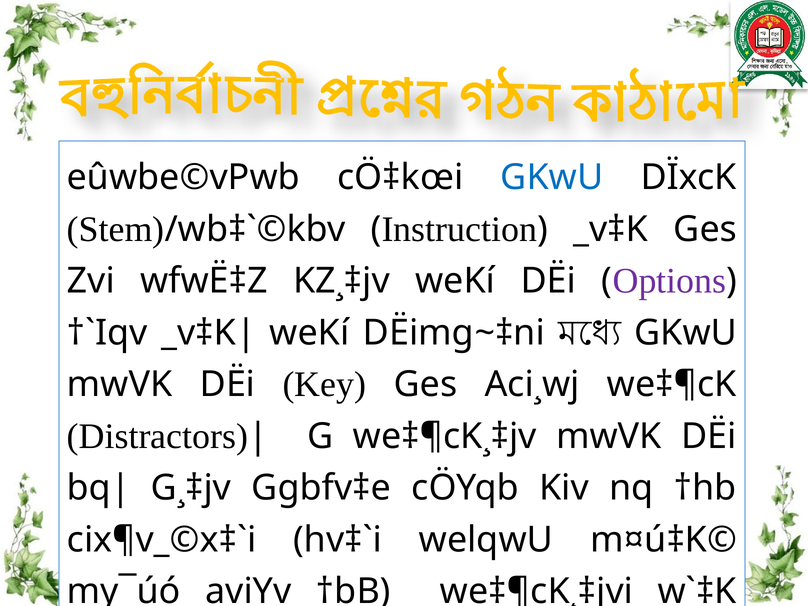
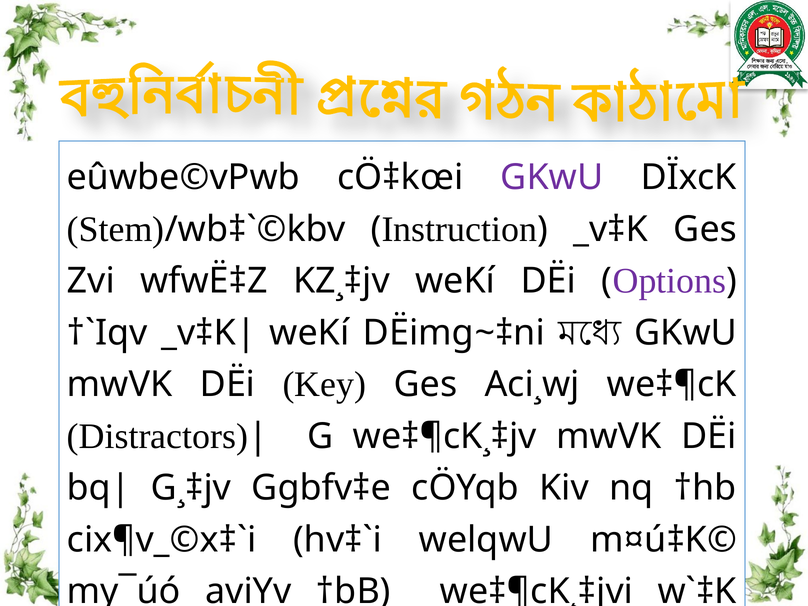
GKwU at (552, 178) colour: blue -> purple
